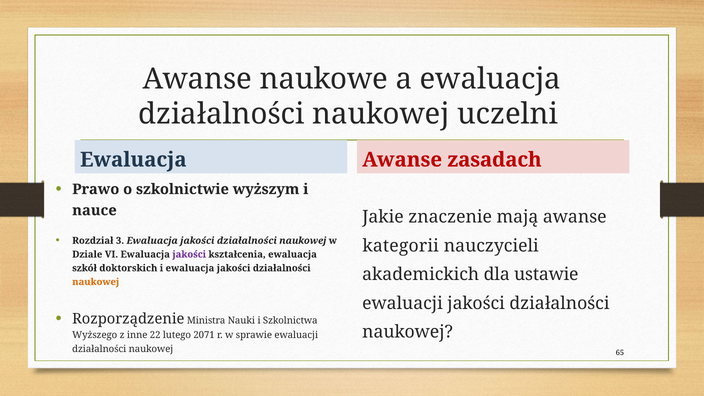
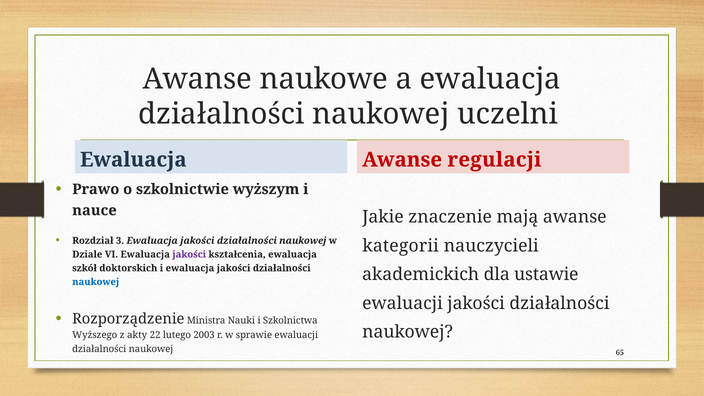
zasadach: zasadach -> regulacji
naukowej at (96, 282) colour: orange -> blue
inne: inne -> akty
2071: 2071 -> 2003
